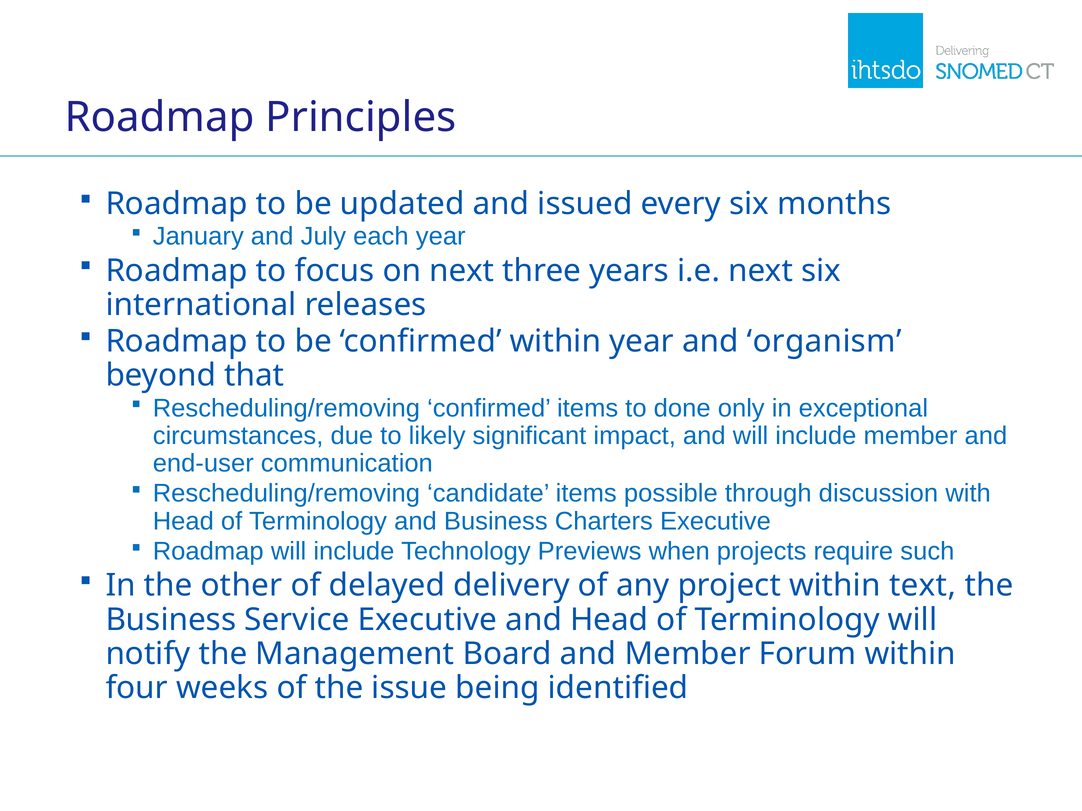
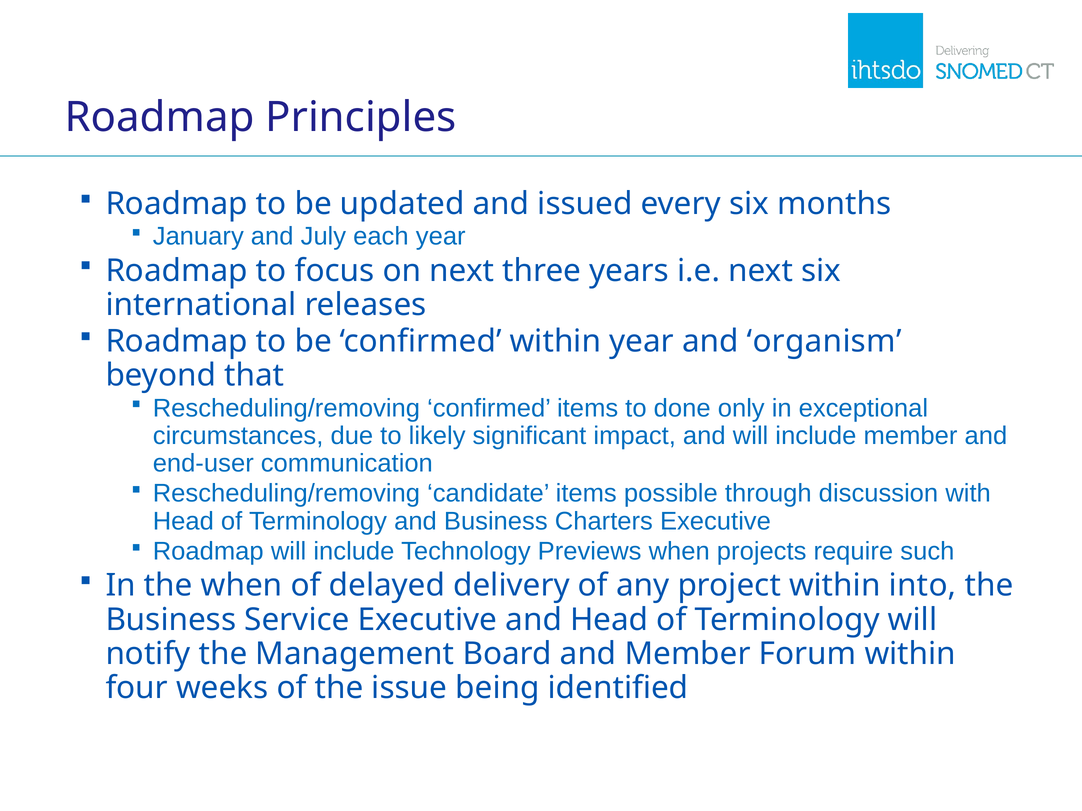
the other: other -> when
text: text -> into
